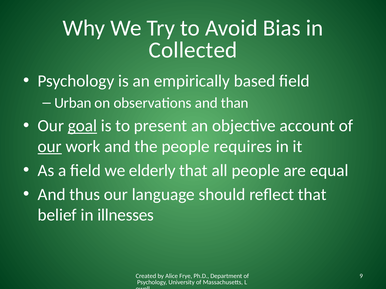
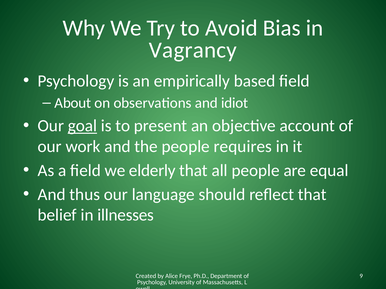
Collected: Collected -> Vagrancy
Urban: Urban -> About
than: than -> idiot
our at (50, 147) underline: present -> none
